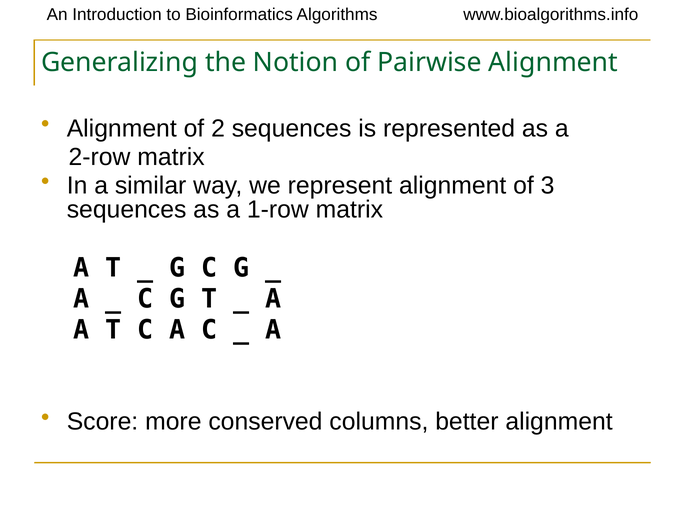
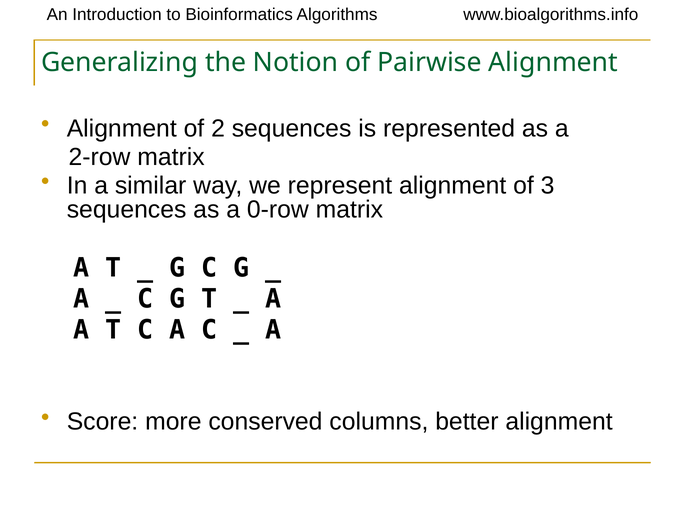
1-row: 1-row -> 0-row
